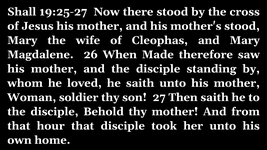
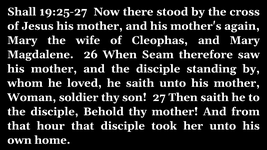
mother's stood: stood -> again
Made: Made -> Seam
